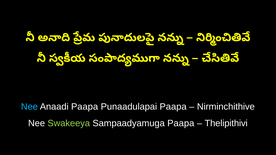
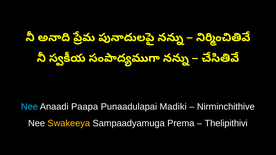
Punaadulapai Paapa: Paapa -> Madiki
Swakeeya colour: light green -> yellow
Sampaadyamuga Paapa: Paapa -> Prema
